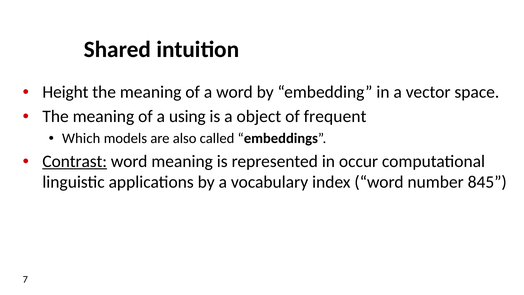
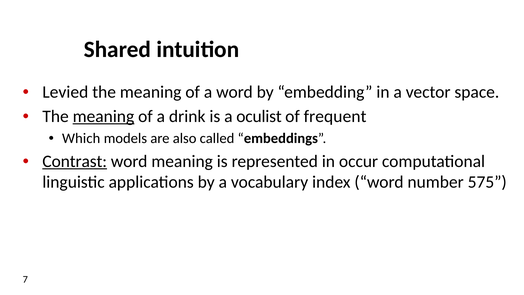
Height: Height -> Levied
meaning at (103, 116) underline: none -> present
using: using -> drink
object: object -> oculist
845: 845 -> 575
